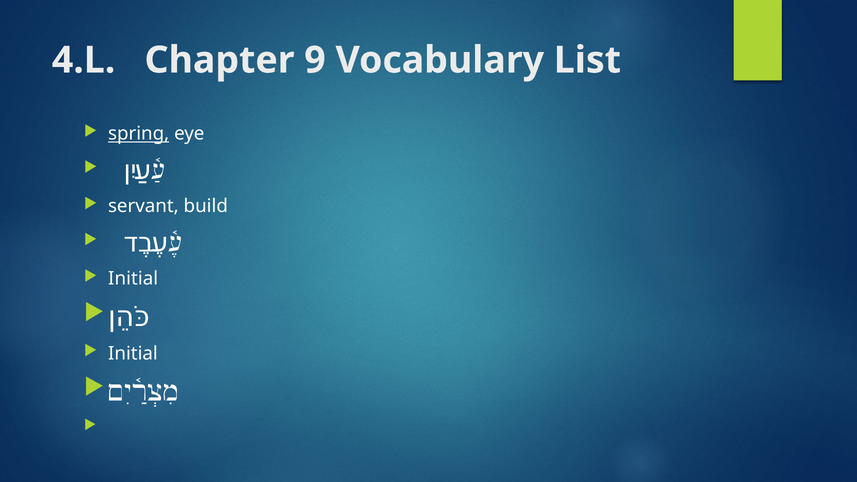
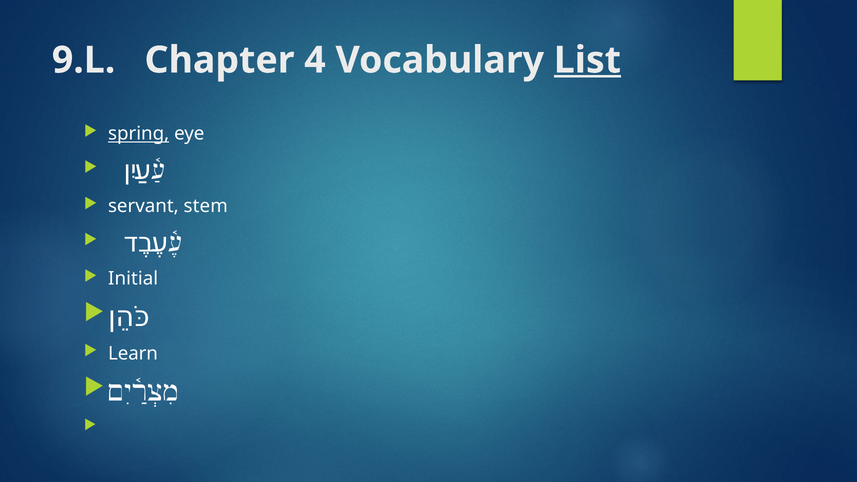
4.L: 4.L -> 9.L
9: 9 -> 4
List underline: none -> present
build: build -> stem
Initial at (133, 353): Initial -> Learn
